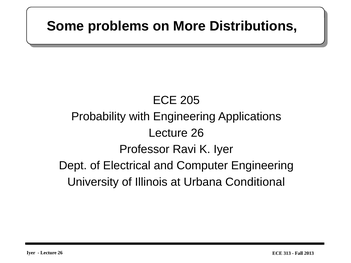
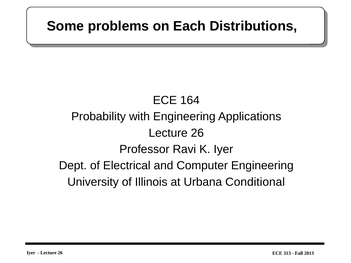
More: More -> Each
205: 205 -> 164
